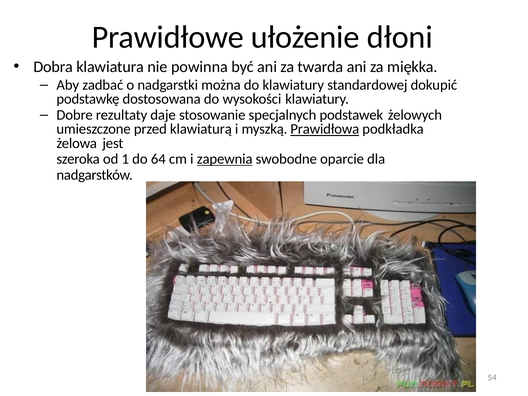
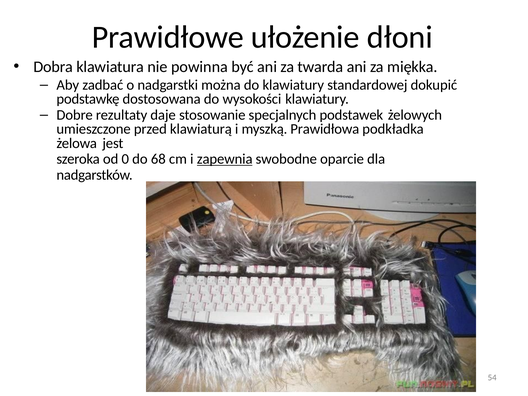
Prawidłowa underline: present -> none
1: 1 -> 0
64: 64 -> 68
